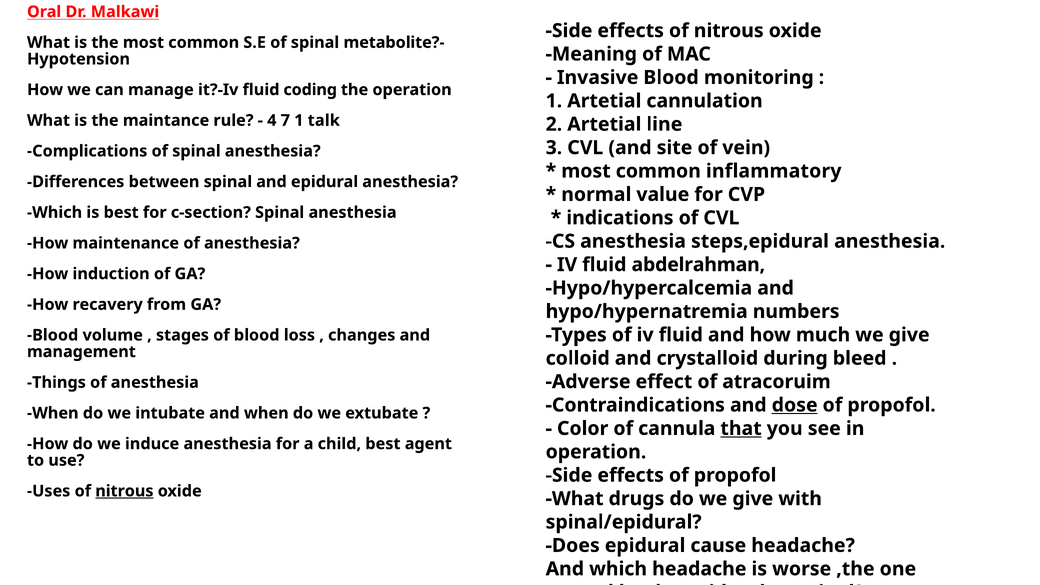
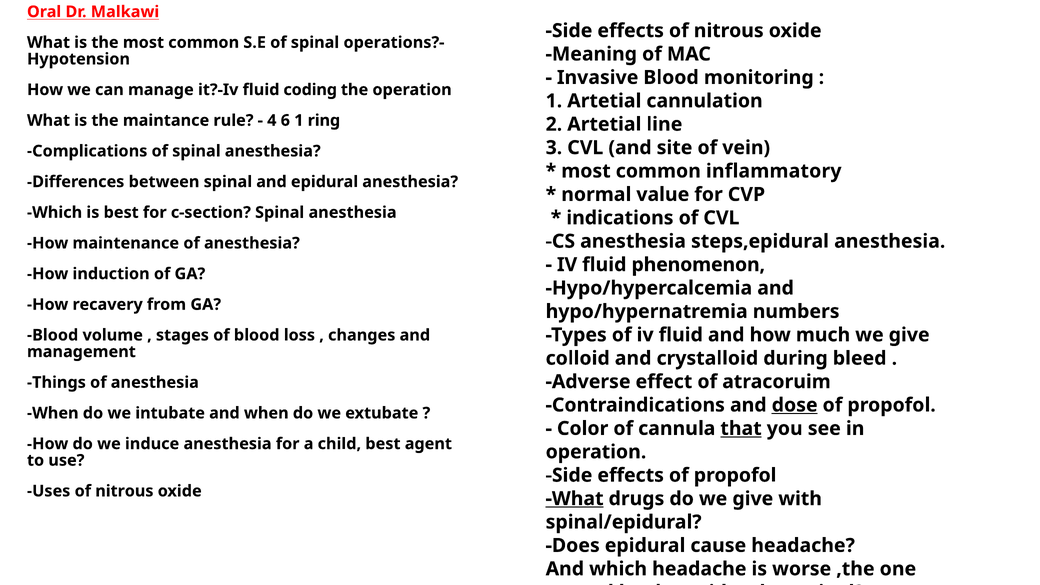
metabolite?-: metabolite?- -> operations?-
7: 7 -> 6
talk: talk -> ring
abdelrahman: abdelrahman -> phenomenon
nitrous at (124, 491) underline: present -> none
What at (575, 499) underline: none -> present
